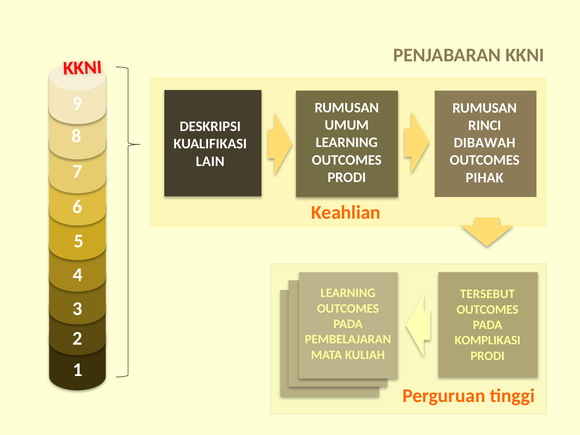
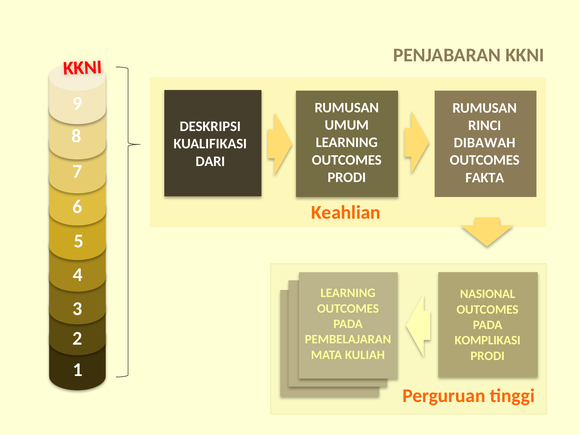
LAIN: LAIN -> DARI
PIHAK: PIHAK -> FAKTA
TERSEBUT: TERSEBUT -> NASIONAL
